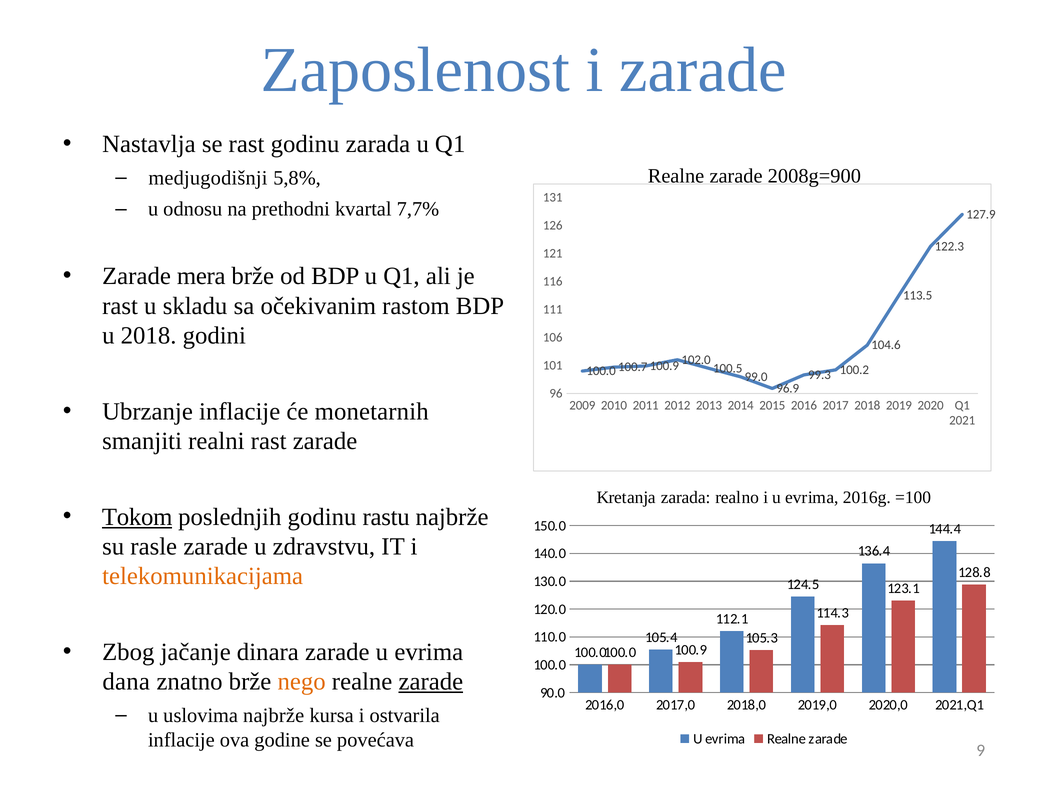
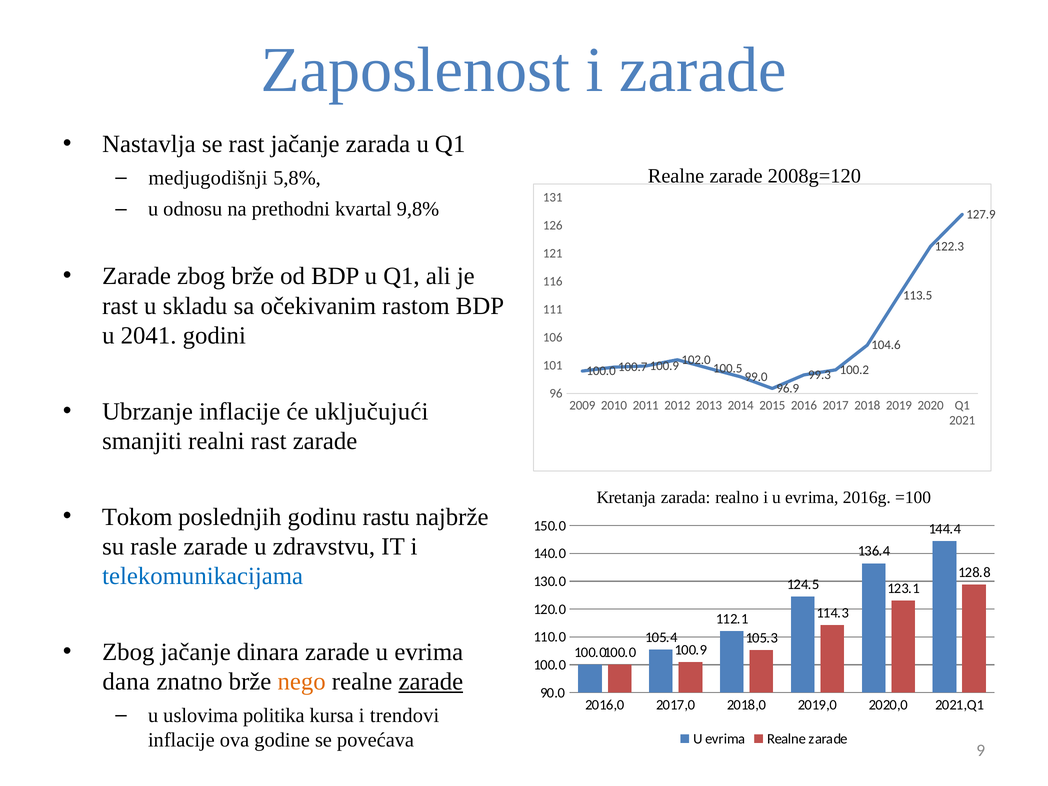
rast godinu: godinu -> jačanje
2008g=900: 2008g=900 -> 2008g=120
7,7%: 7,7% -> 9,8%
Zarade mera: mera -> zbog
u 2018: 2018 -> 2041
monetarnih: monetarnih -> uključujući
Tokom underline: present -> none
telekomunikacijama colour: orange -> blue
uslovima najbrže: najbrže -> politika
ostvarila: ostvarila -> trendovi
